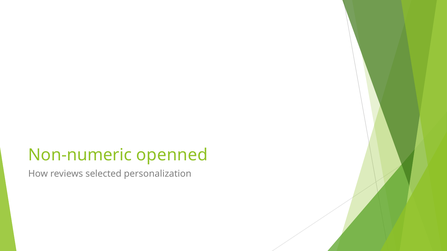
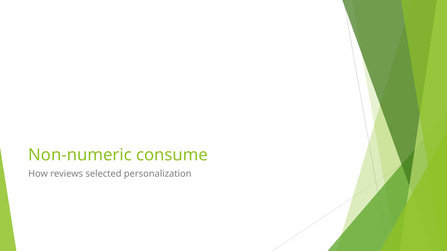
openned: openned -> consume
